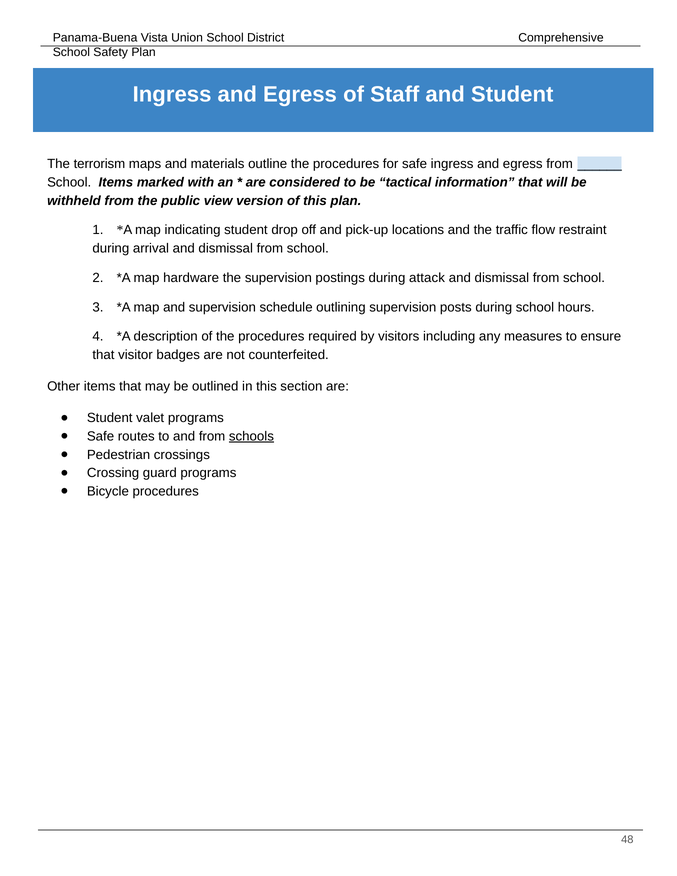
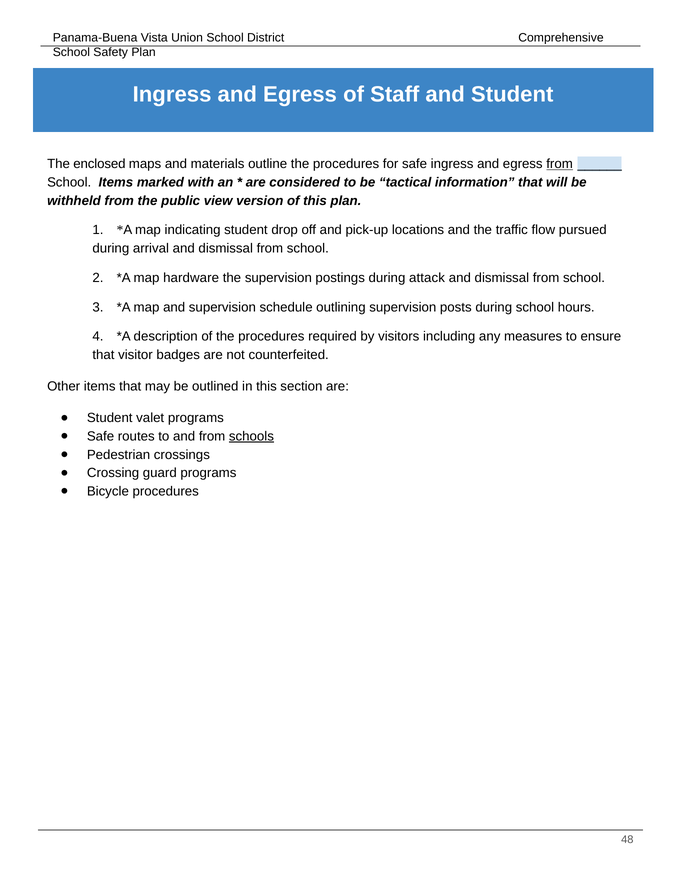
terrorism: terrorism -> enclosed
from at (560, 164) underline: none -> present
restraint: restraint -> pursued
